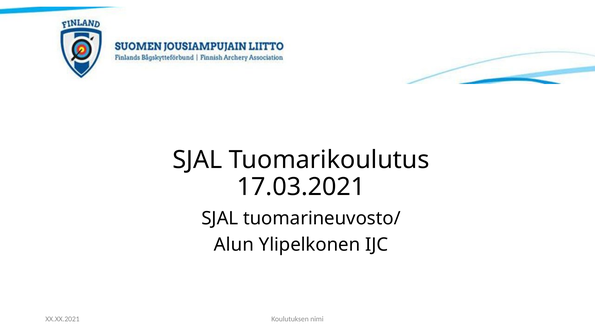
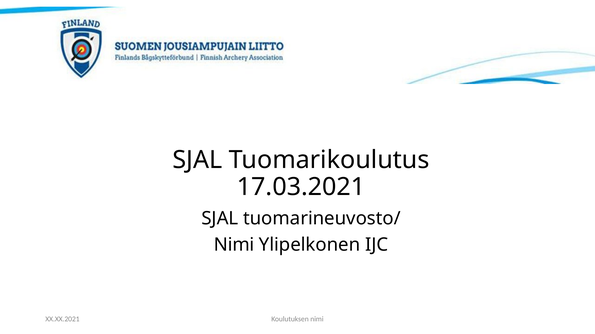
Alun at (234, 245): Alun -> Nimi
